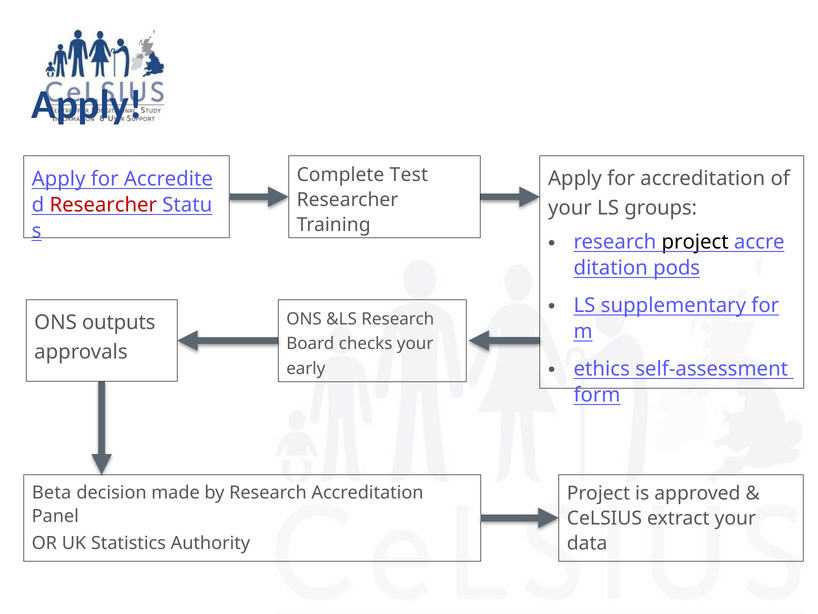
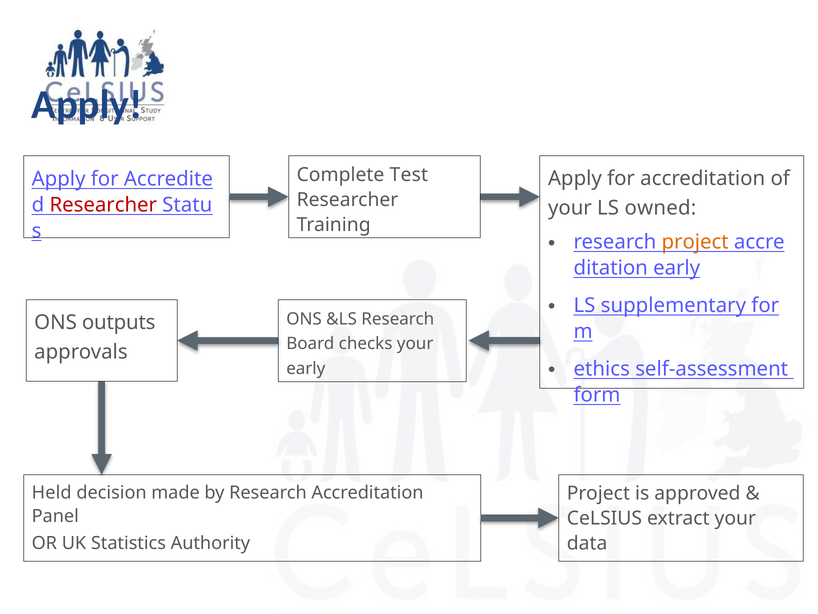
groups: groups -> owned
project at (695, 242) colour: black -> orange
pods at (677, 268): pods -> early
Beta: Beta -> Held
